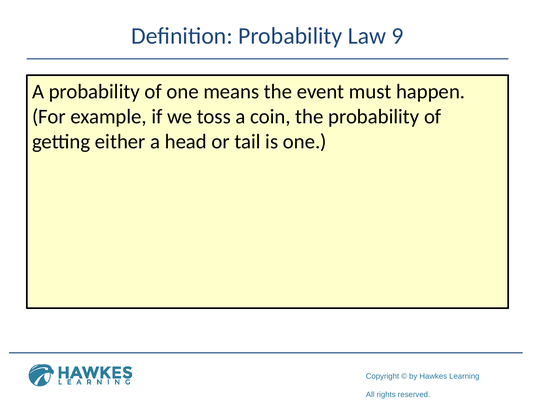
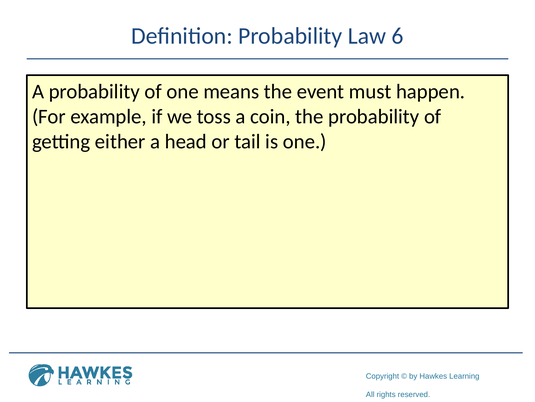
9: 9 -> 6
